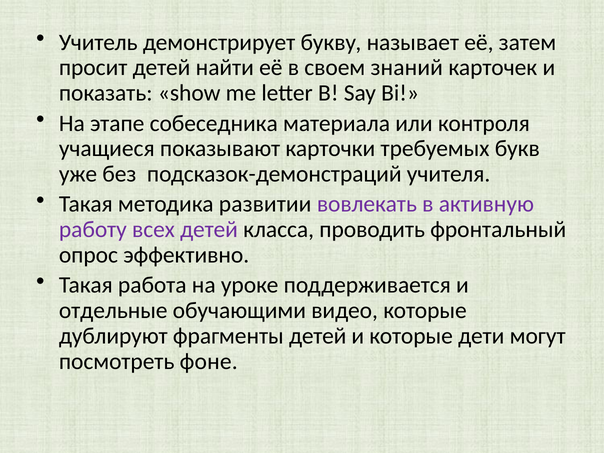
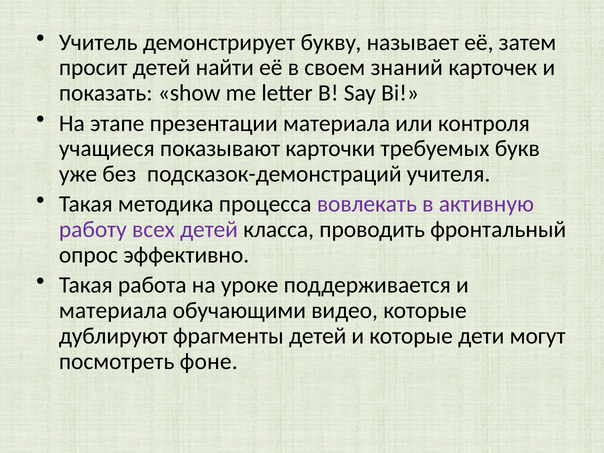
собеседника: собеседника -> презентации
развитии: развитии -> процесса
отдельные at (113, 311): отдельные -> материала
